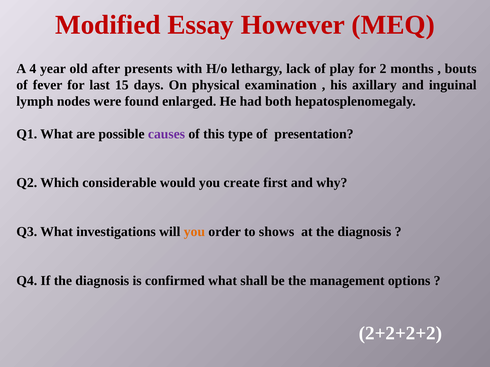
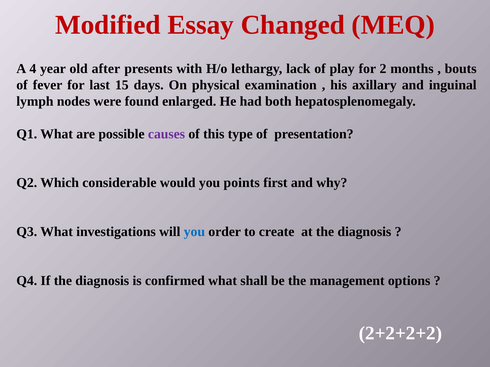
However: However -> Changed
create: create -> points
you at (194, 232) colour: orange -> blue
shows: shows -> create
